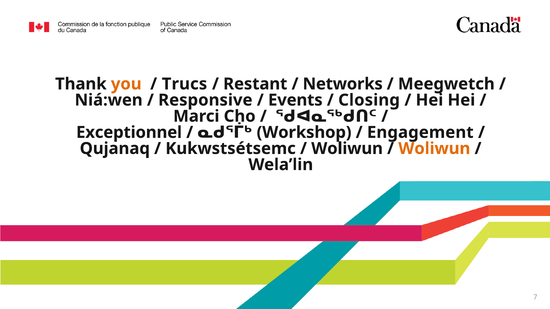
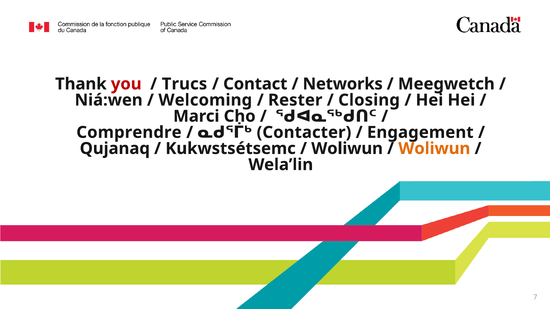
you colour: orange -> red
Restant: Restant -> Contact
Responsive: Responsive -> Welcoming
Events: Events -> Rester
Exceptionnel: Exceptionnel -> Comprendre
Workshop: Workshop -> Contacter
